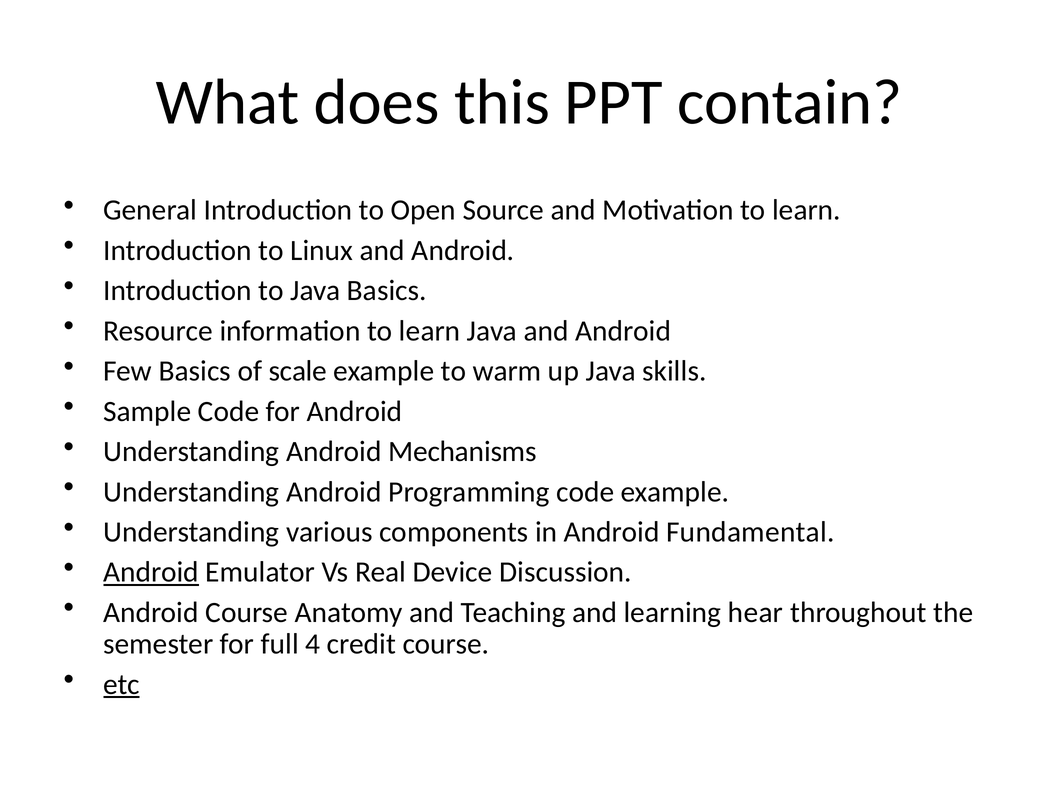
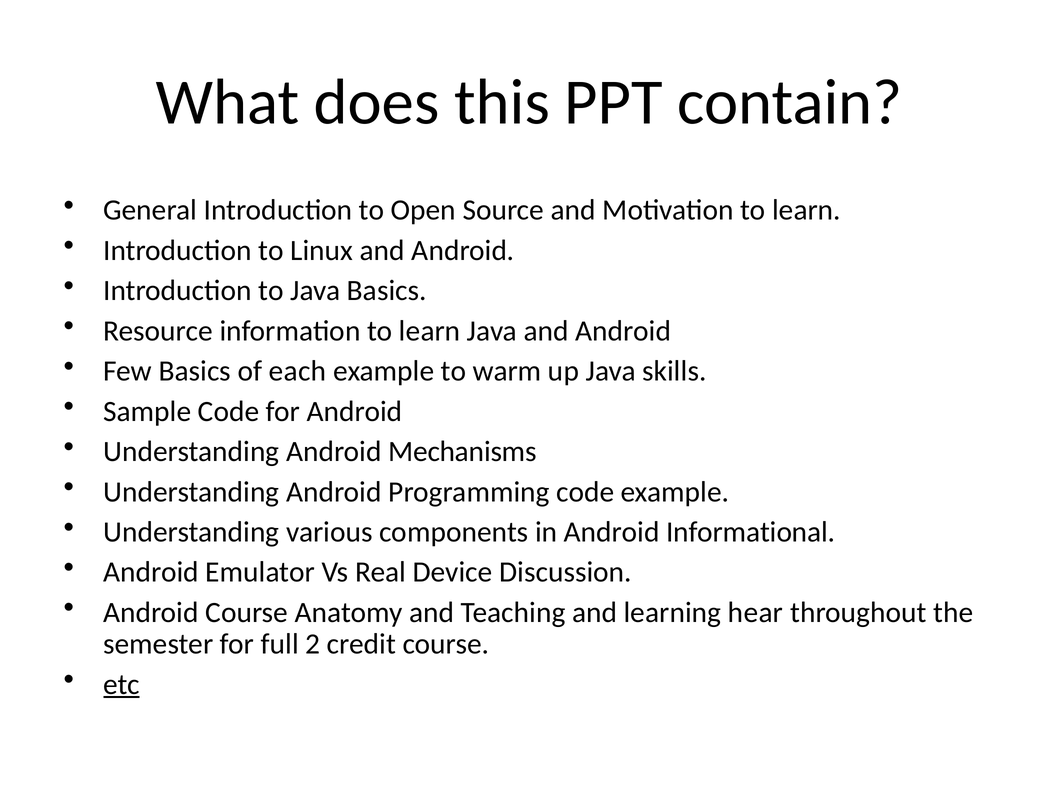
scale: scale -> each
Fundamental: Fundamental -> Informational
Android at (151, 572) underline: present -> none
4: 4 -> 2
